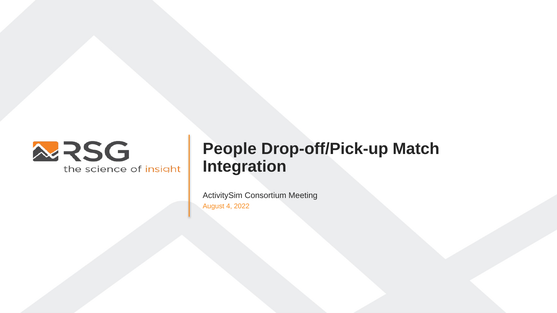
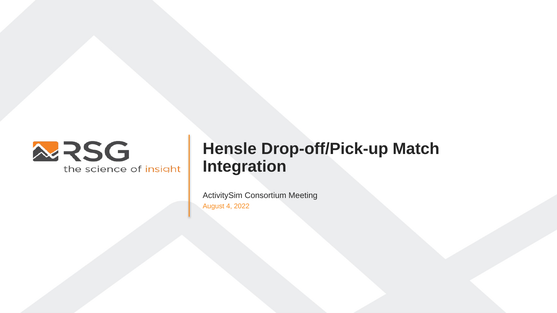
People: People -> Hensle
